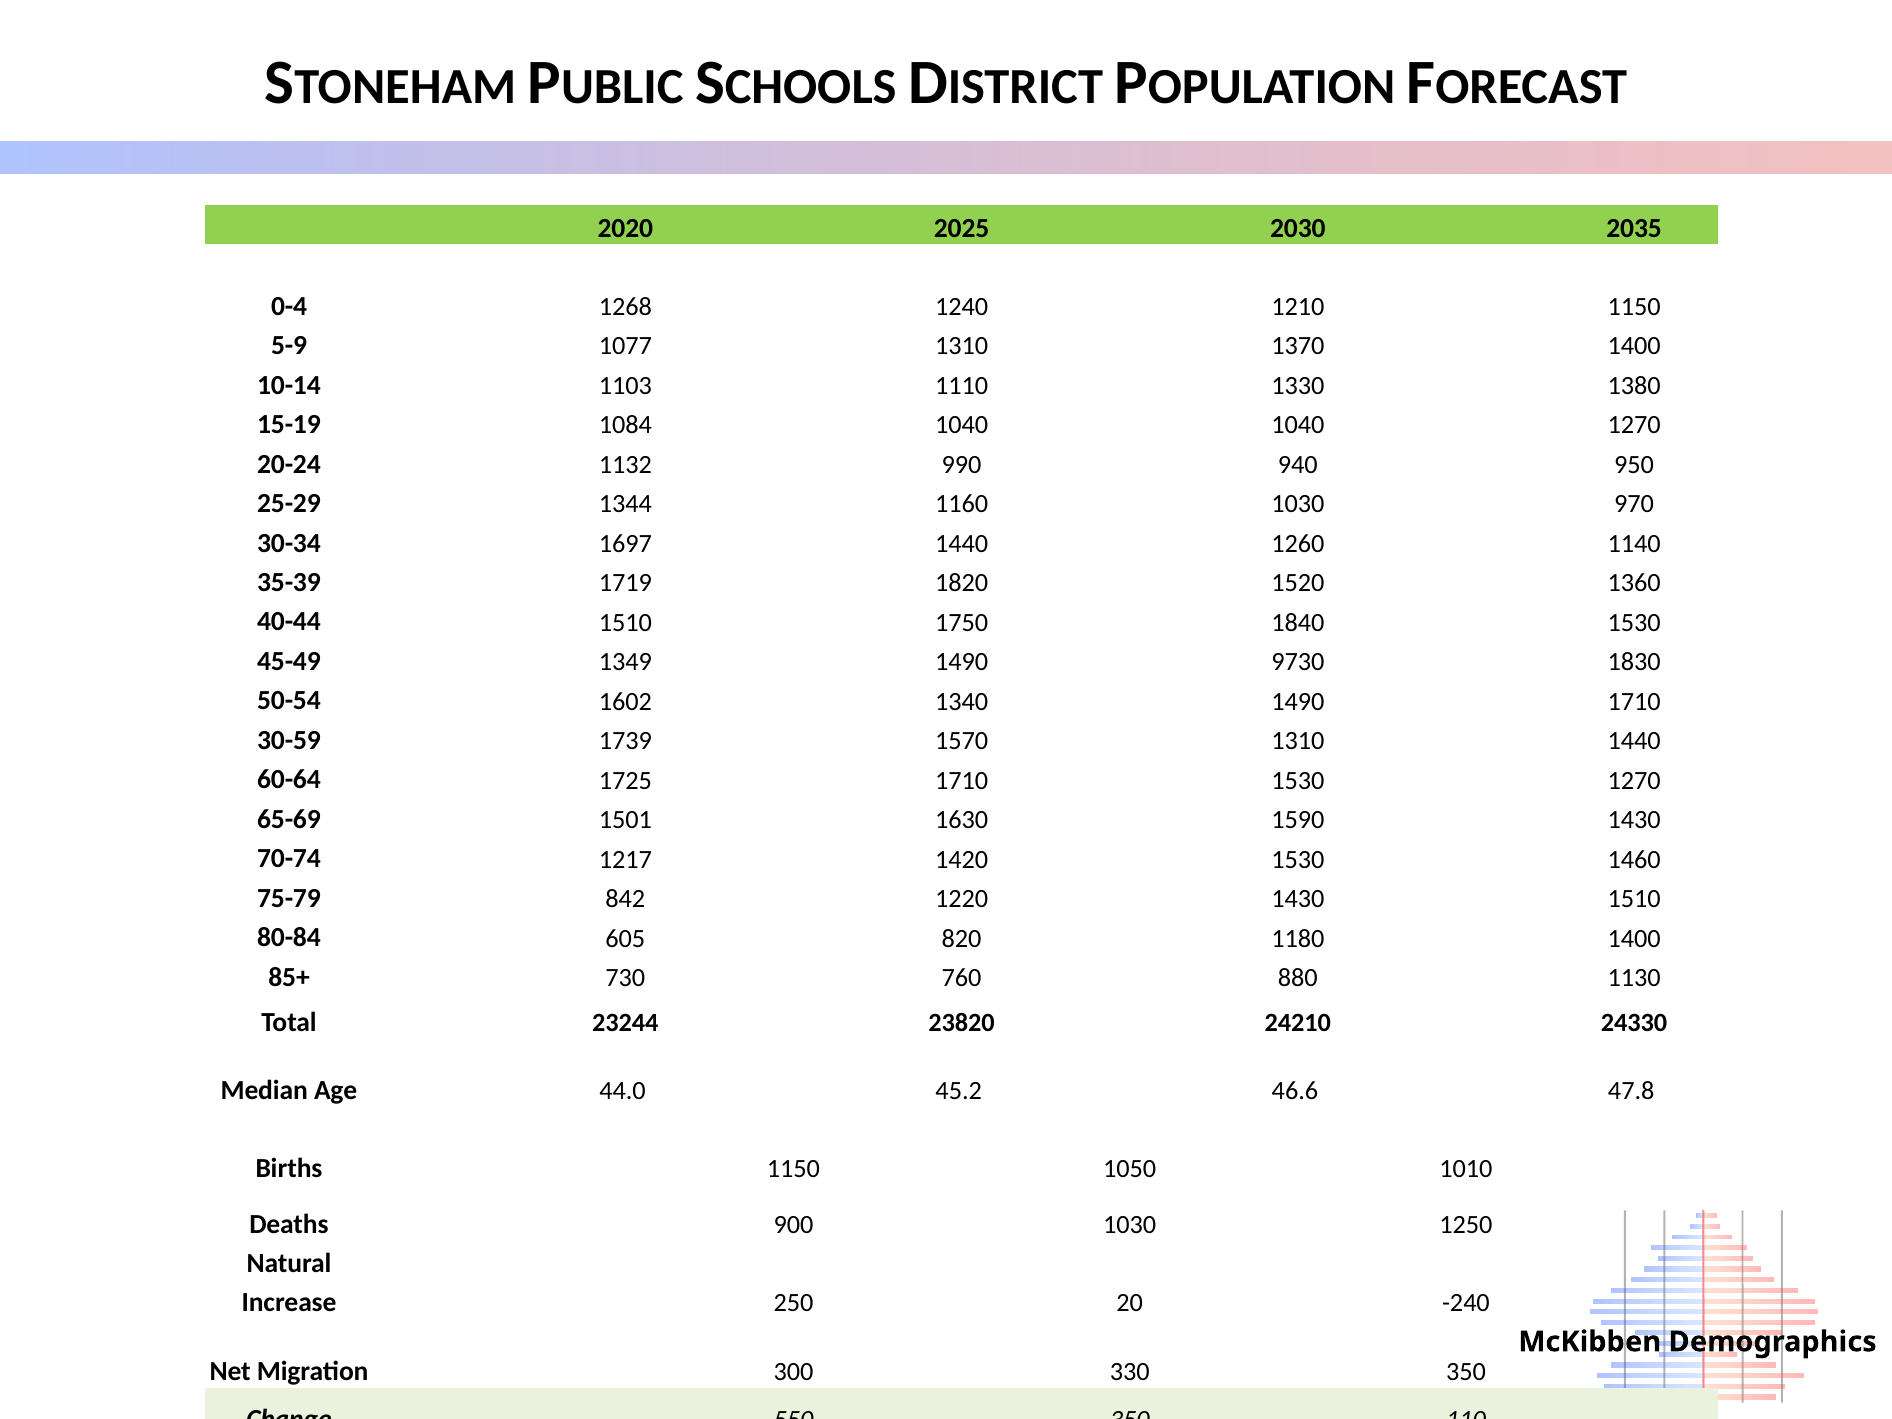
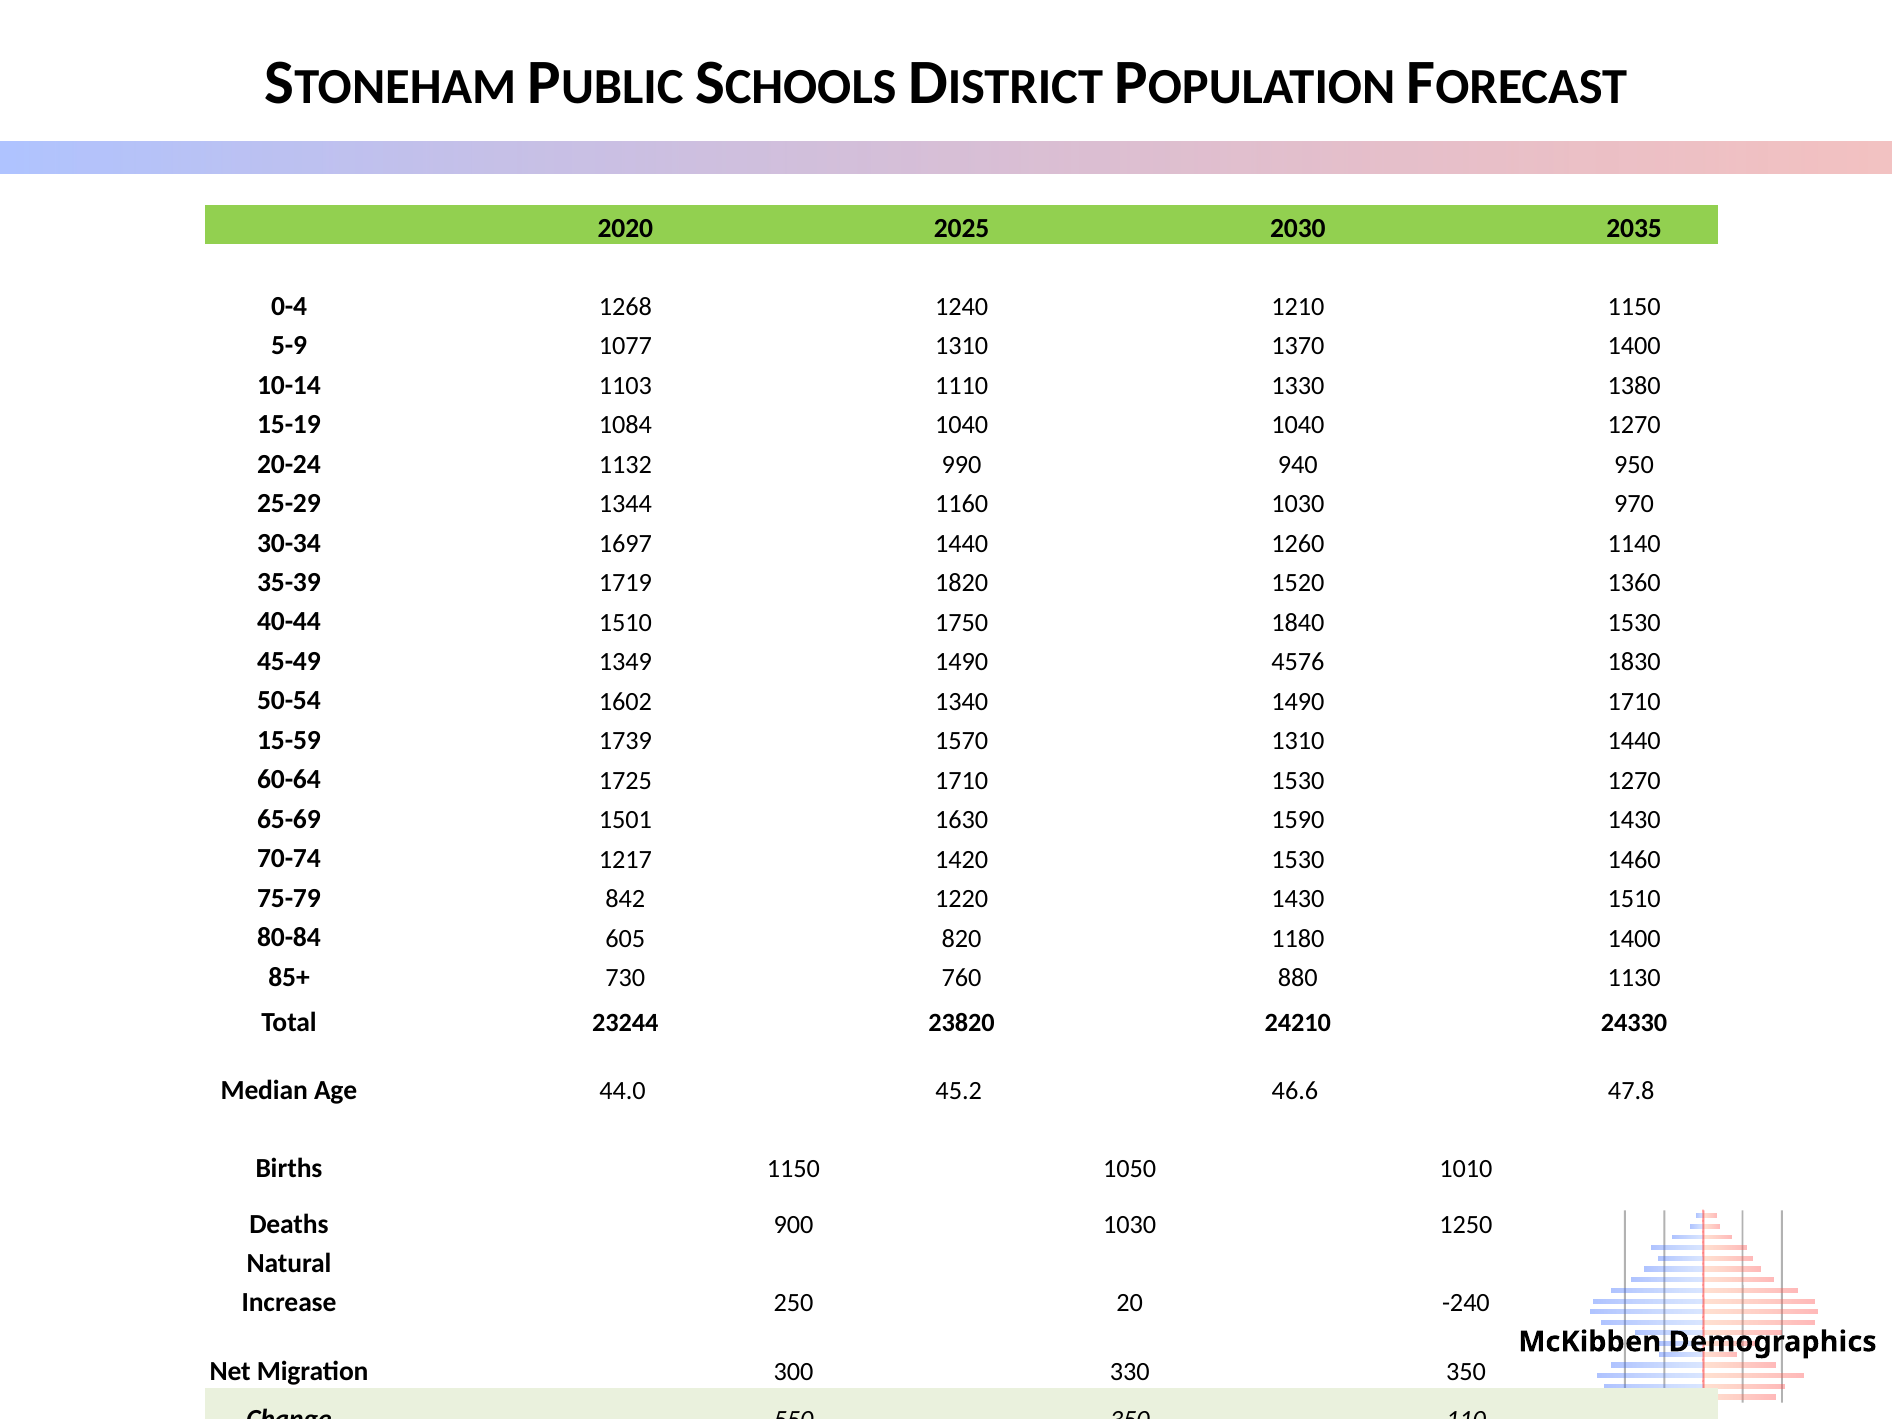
9730: 9730 -> 4576
30-59: 30-59 -> 15-59
